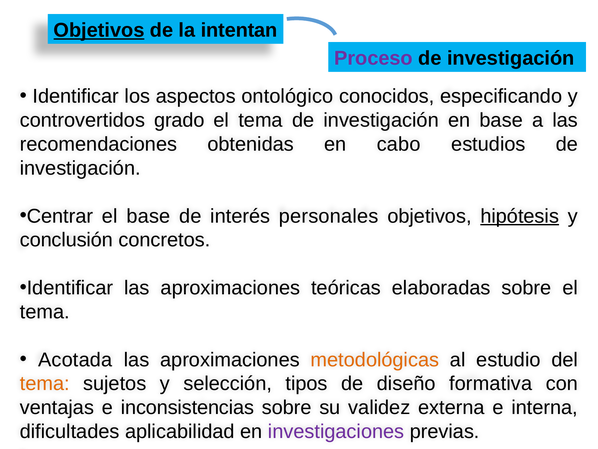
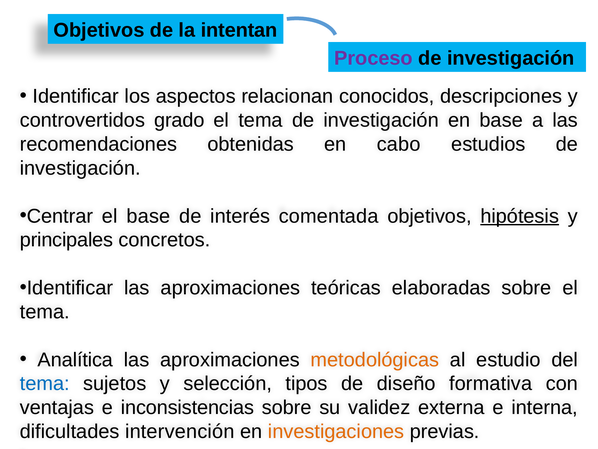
Objetivos at (99, 30) underline: present -> none
ontológico: ontológico -> relacionan
especificando: especificando -> descripciones
personales: personales -> comentada
conclusión: conclusión -> principales
Acotada: Acotada -> Analítica
tema at (45, 383) colour: orange -> blue
aplicabilidad: aplicabilidad -> intervención
investigaciones colour: purple -> orange
